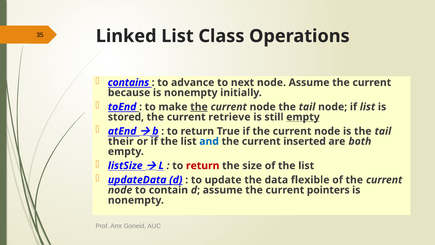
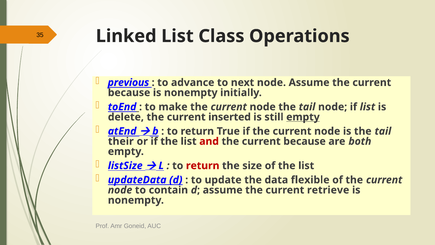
contains: contains -> previous
the at (199, 107) underline: present -> none
stored: stored -> delete
retrieve: retrieve -> inserted
and colour: blue -> red
inserted at (305, 141): inserted -> because
pointers: pointers -> retrieve
